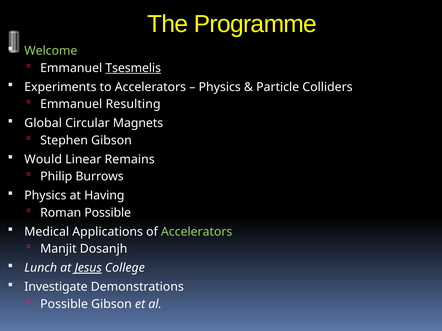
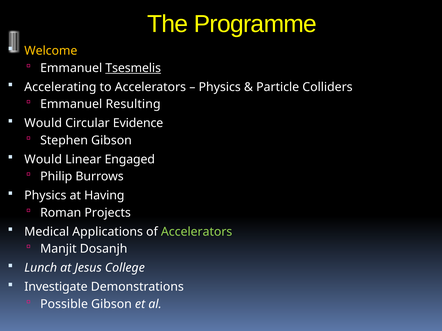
Welcome colour: light green -> yellow
Experiments: Experiments -> Accelerating
Global at (43, 123): Global -> Would
Magnets: Magnets -> Evidence
Remains: Remains -> Engaged
Roman Possible: Possible -> Projects
Jesus underline: present -> none
